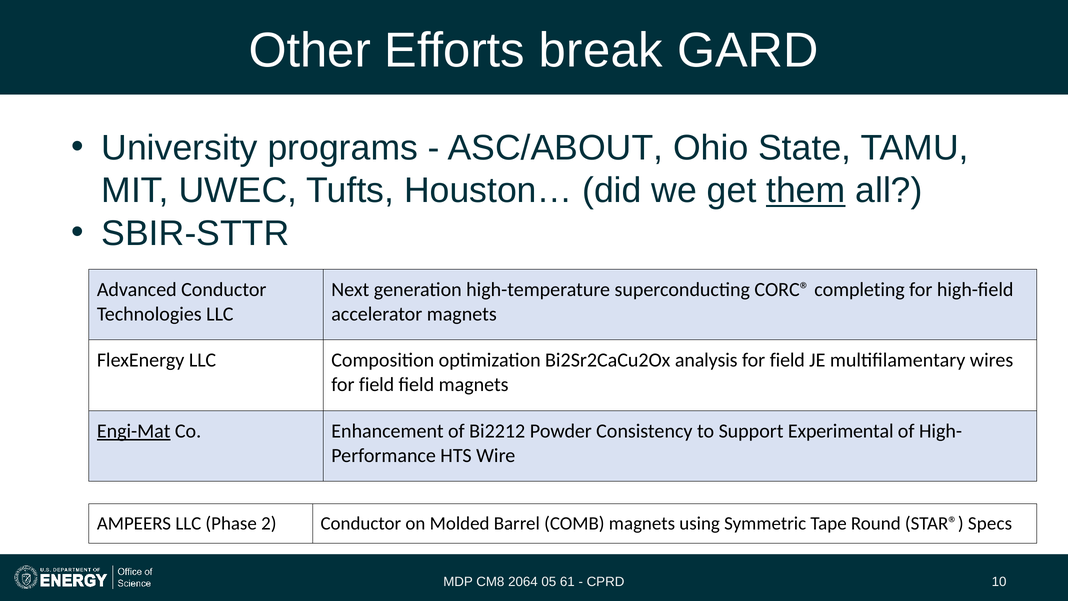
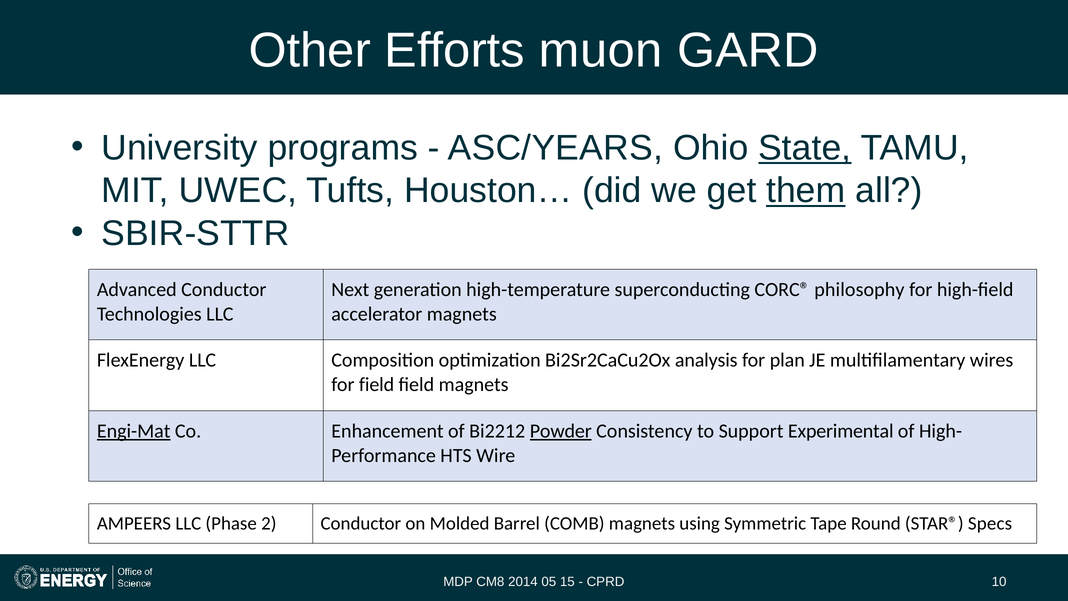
break: break -> muon
ASC/ABOUT: ASC/ABOUT -> ASC/YEARS
State underline: none -> present
completing: completing -> philosophy
field at (787, 360): field -> plan
Powder underline: none -> present
2064: 2064 -> 2014
61: 61 -> 15
